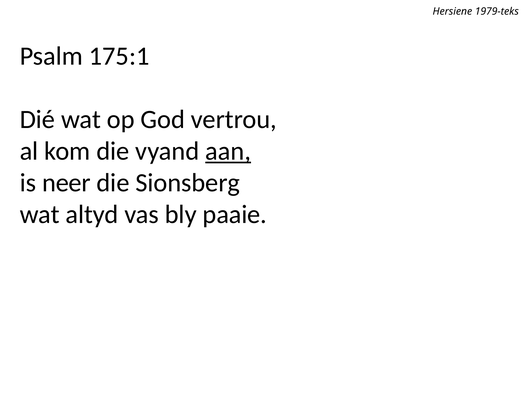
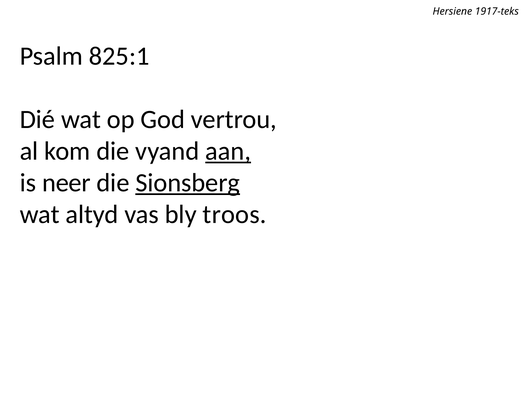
1979-teks: 1979-teks -> 1917-teks
175:1: 175:1 -> 825:1
Sionsberg underline: none -> present
paaie: paaie -> troos
